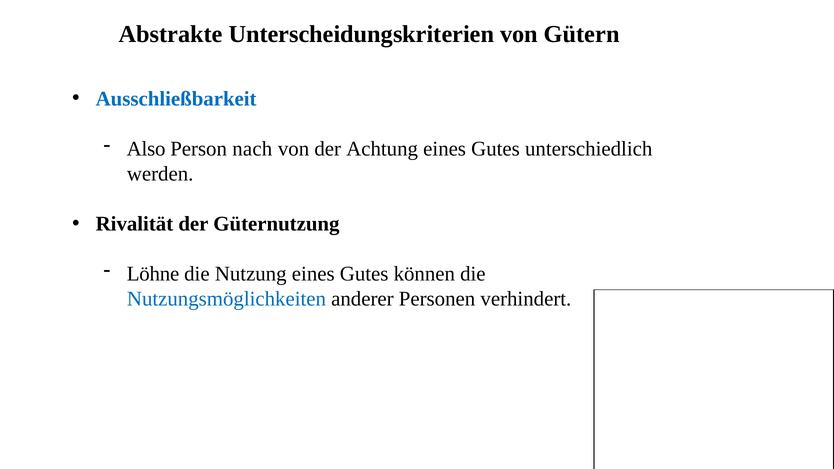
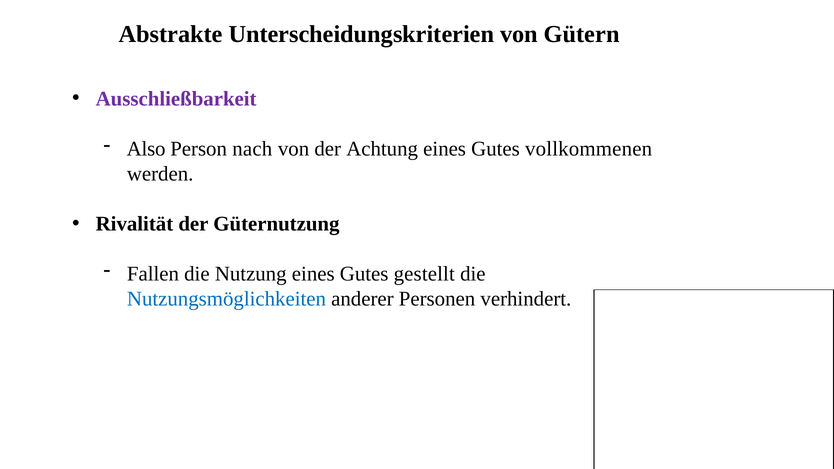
Ausschließbarkeit colour: blue -> purple
unterschiedlich: unterschiedlich -> vollkommenen
Löhne: Löhne -> Fallen
können: können -> gestellt
